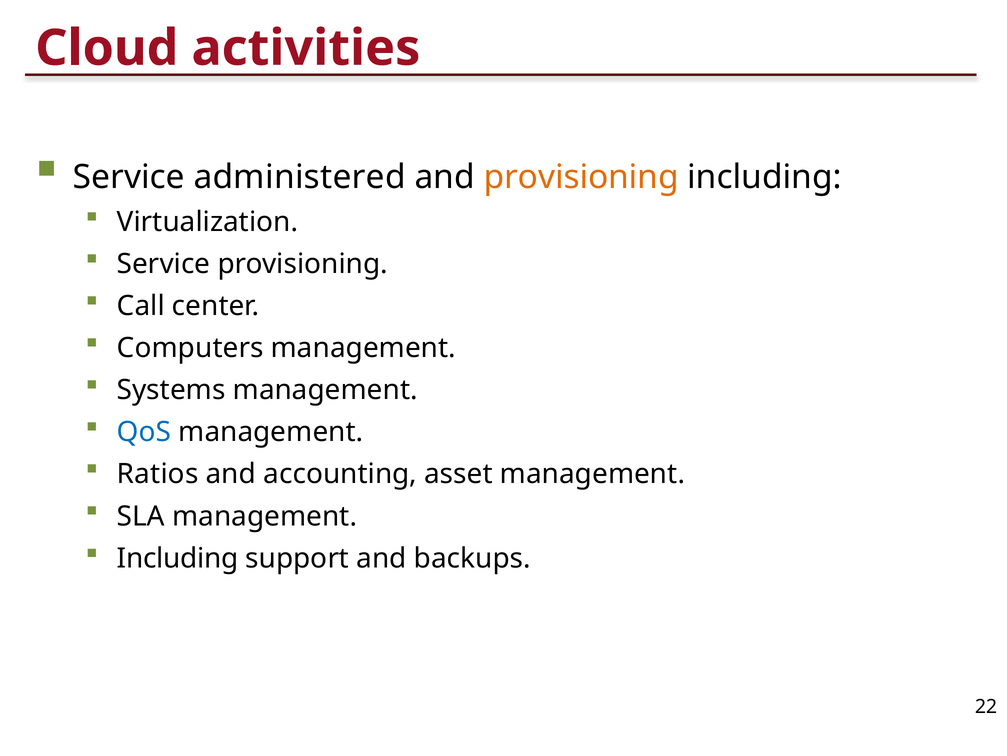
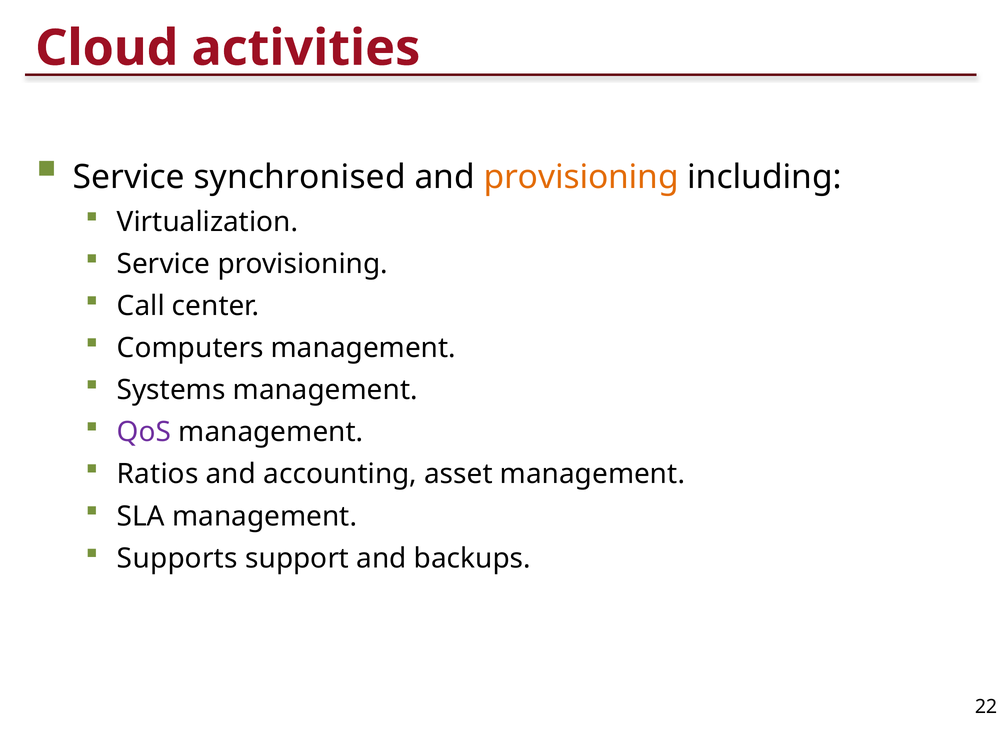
administered: administered -> synchronised
QoS colour: blue -> purple
Including at (178, 558): Including -> Supports
